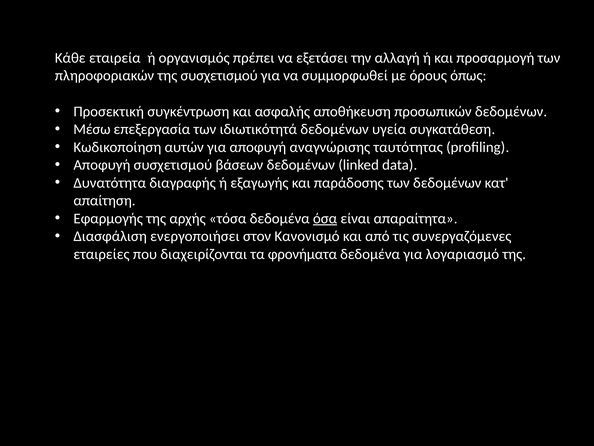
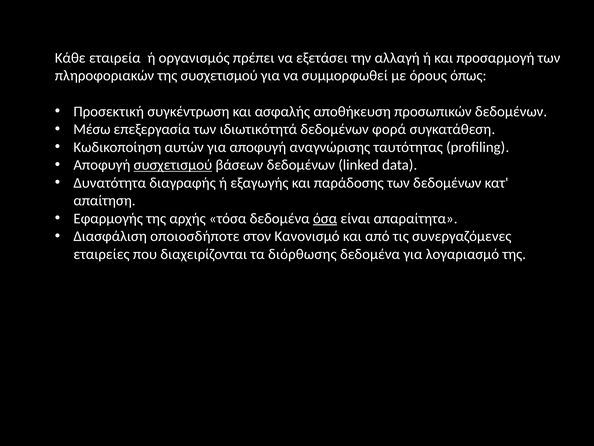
υγεία: υγεία -> φορά
συσχετισμού at (173, 165) underline: none -> present
ενεργοποιήσει: ενεργοποιήσει -> οποιοσδήποτε
φρονήματα: φρονήματα -> διόρθωσης
